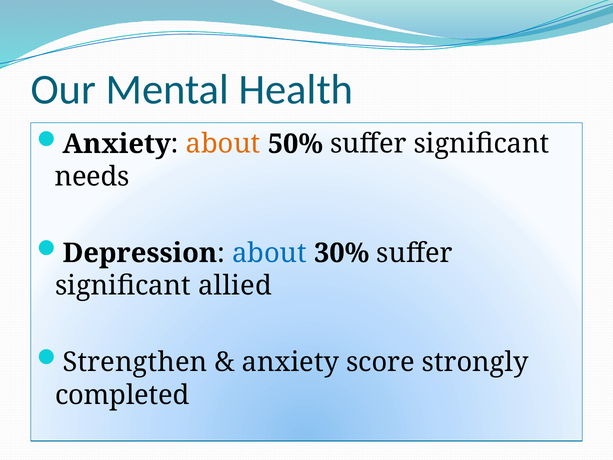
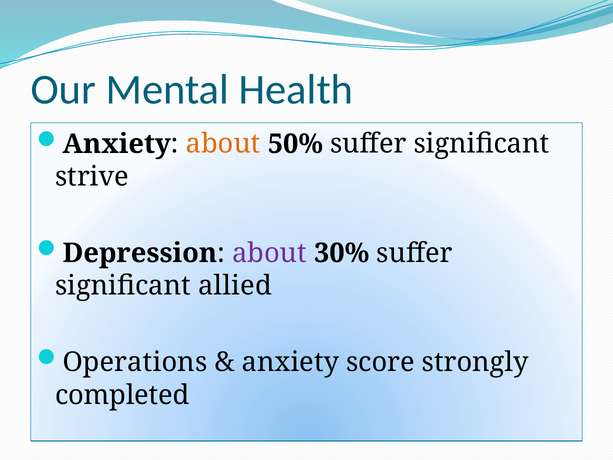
needs: needs -> strive
about at (269, 253) colour: blue -> purple
Strengthen: Strengthen -> Operations
